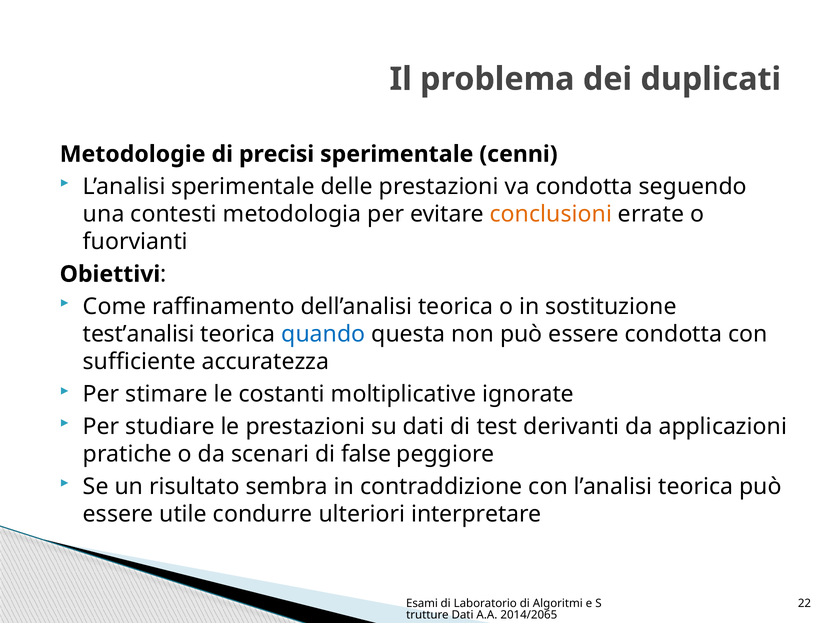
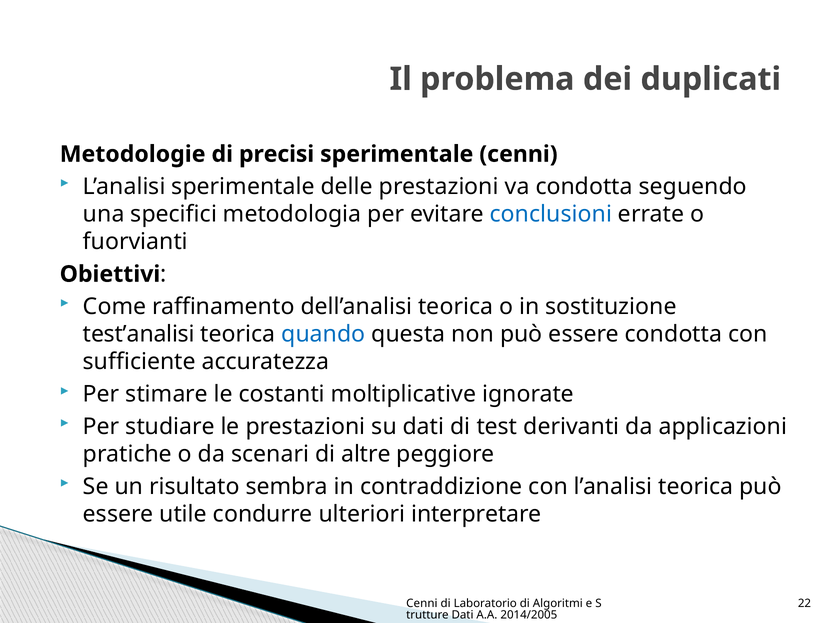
contesti: contesti -> specifici
conclusioni colour: orange -> blue
false: false -> altre
Esami at (422, 604): Esami -> Cenni
2014/2065: 2014/2065 -> 2014/2005
